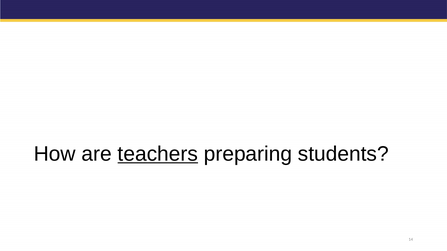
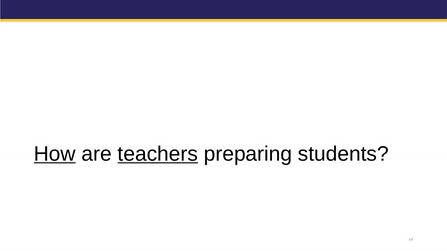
How underline: none -> present
